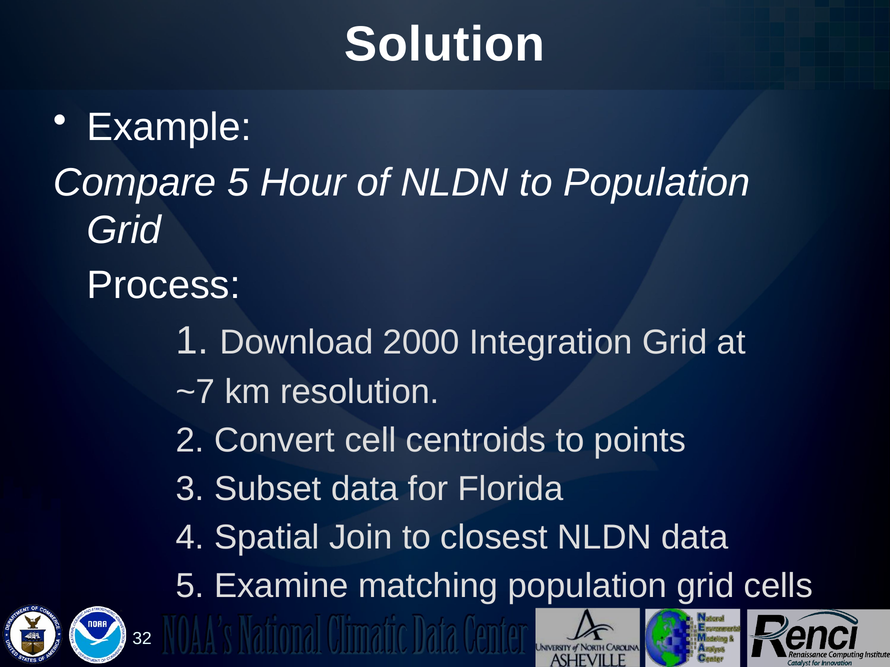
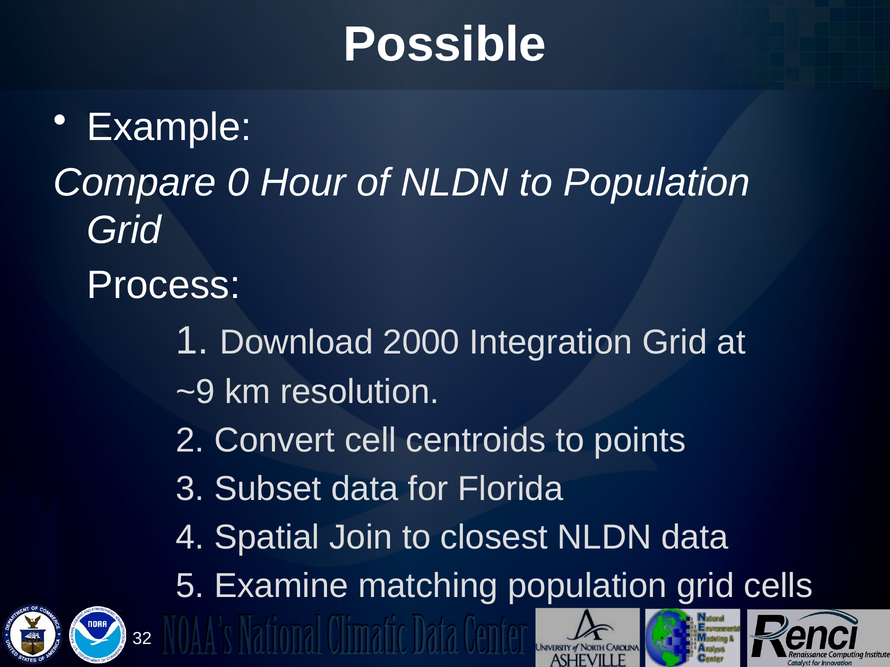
Solution: Solution -> Possible
Compare 5: 5 -> 0
~7: ~7 -> ~9
